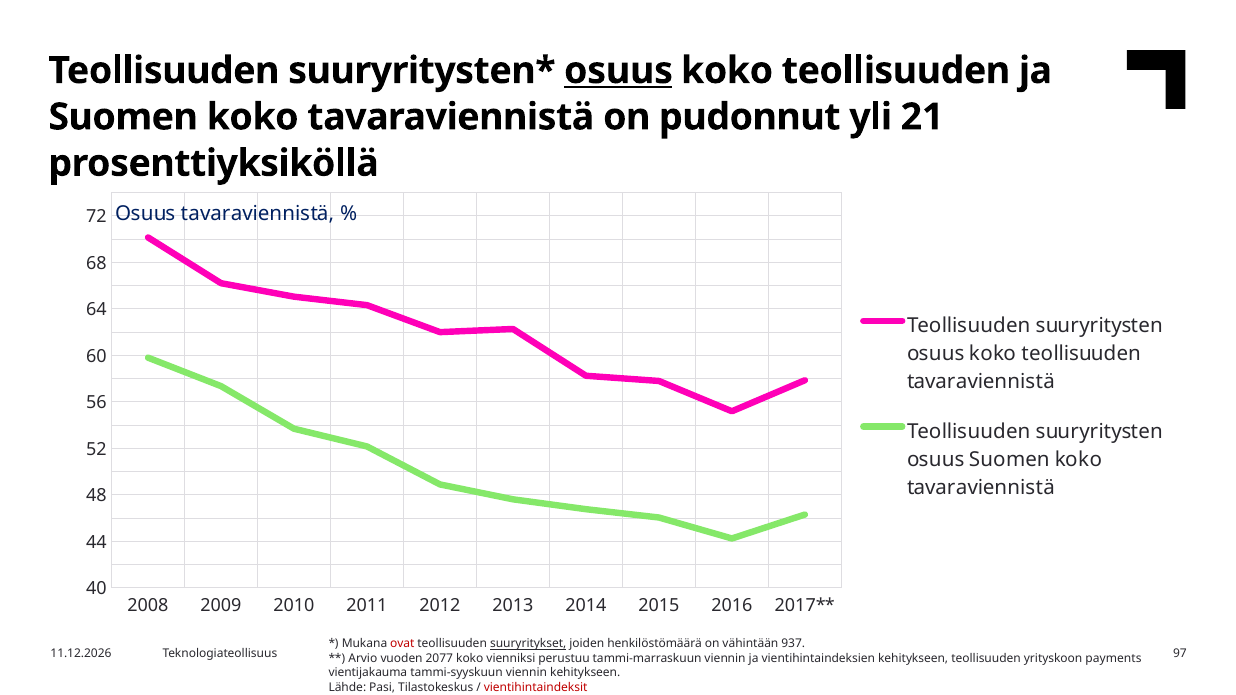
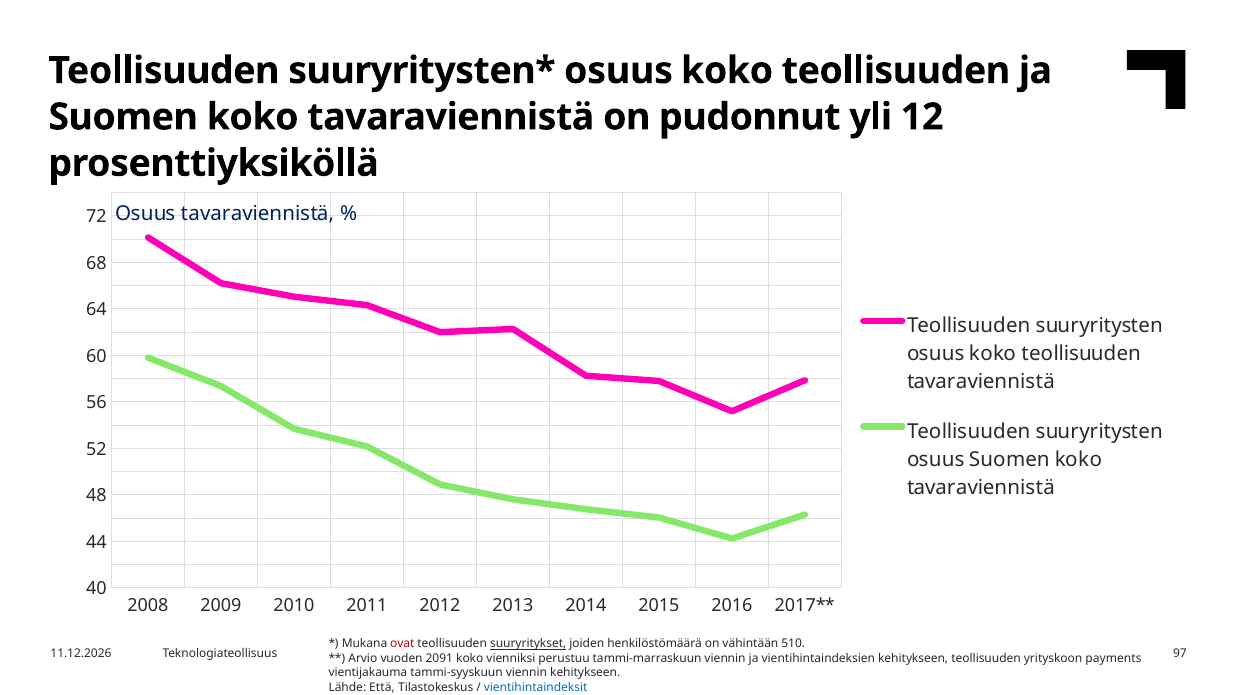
osuus at (619, 71) underline: present -> none
21: 21 -> 12
937: 937 -> 510
2077: 2077 -> 2091
Pasi: Pasi -> Että
vientihintaindeksit colour: red -> blue
